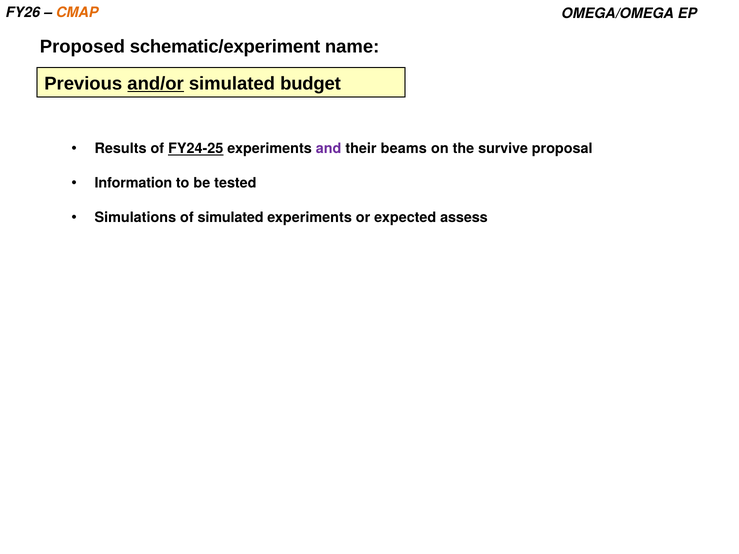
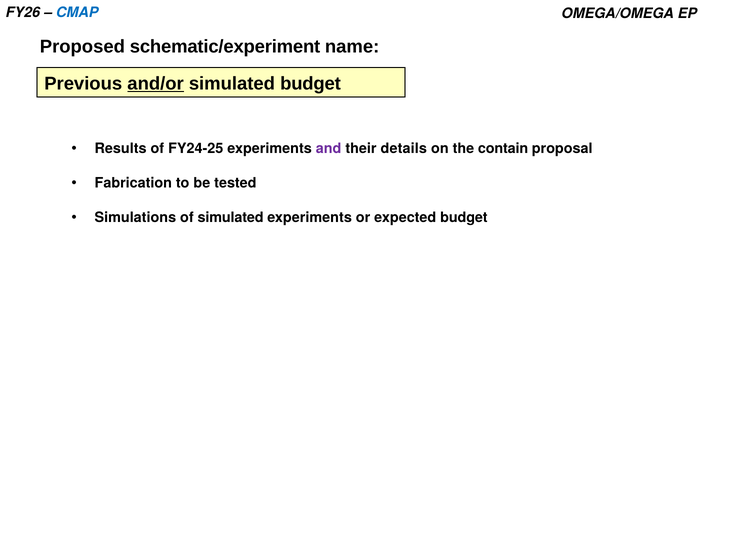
CMAP colour: orange -> blue
FY24-25 underline: present -> none
beams: beams -> details
survive: survive -> contain
Information: Information -> Fabrication
expected assess: assess -> budget
